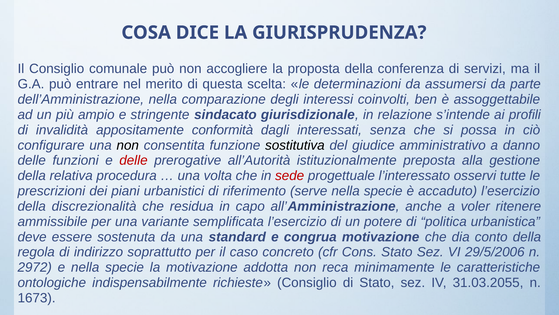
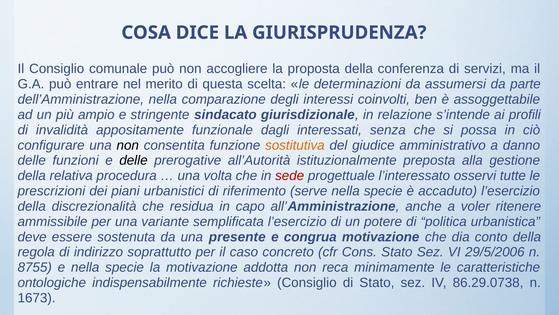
conformità: conformità -> funzionale
sostitutiva colour: black -> orange
delle at (133, 160) colour: red -> black
standard: standard -> presente
2972: 2972 -> 8755
31.03.2055: 31.03.2055 -> 86.29.0738
